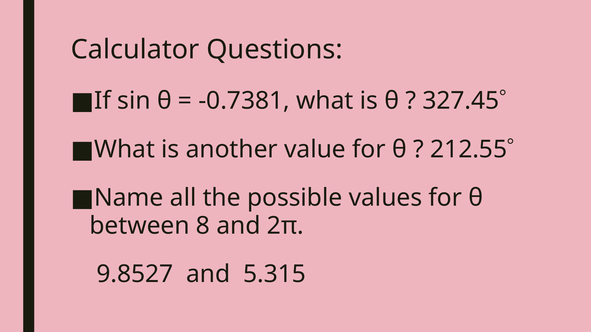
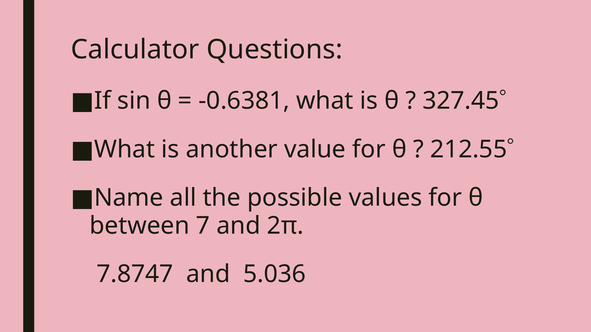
-0.7381: -0.7381 -> -0.6381
8: 8 -> 7
9.8527: 9.8527 -> 7.8747
5.315: 5.315 -> 5.036
